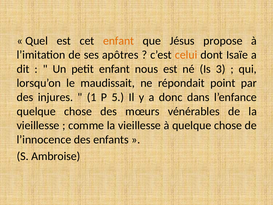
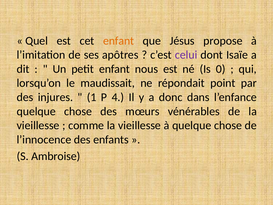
celui colour: orange -> purple
3: 3 -> 0
5: 5 -> 4
